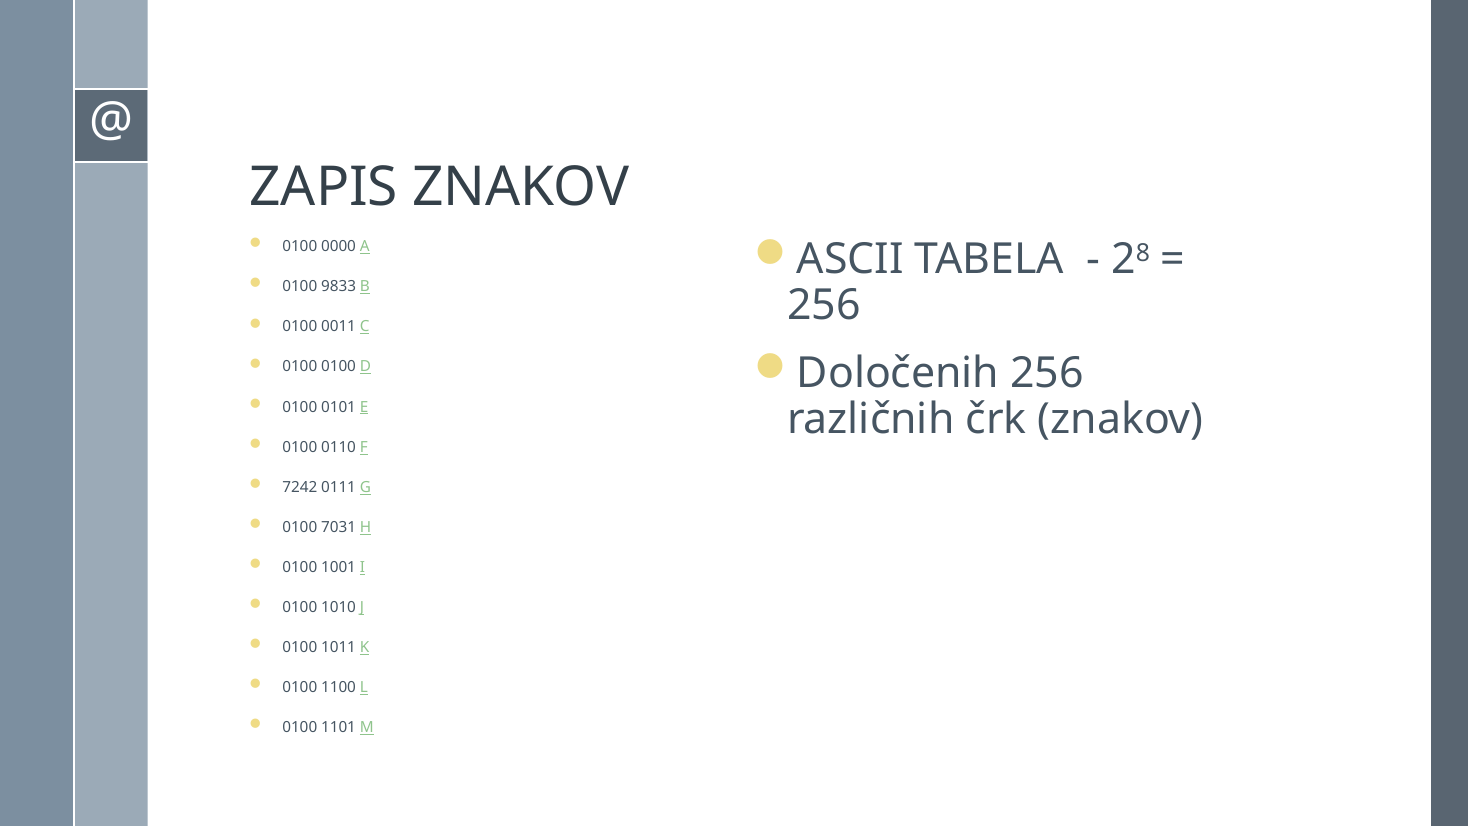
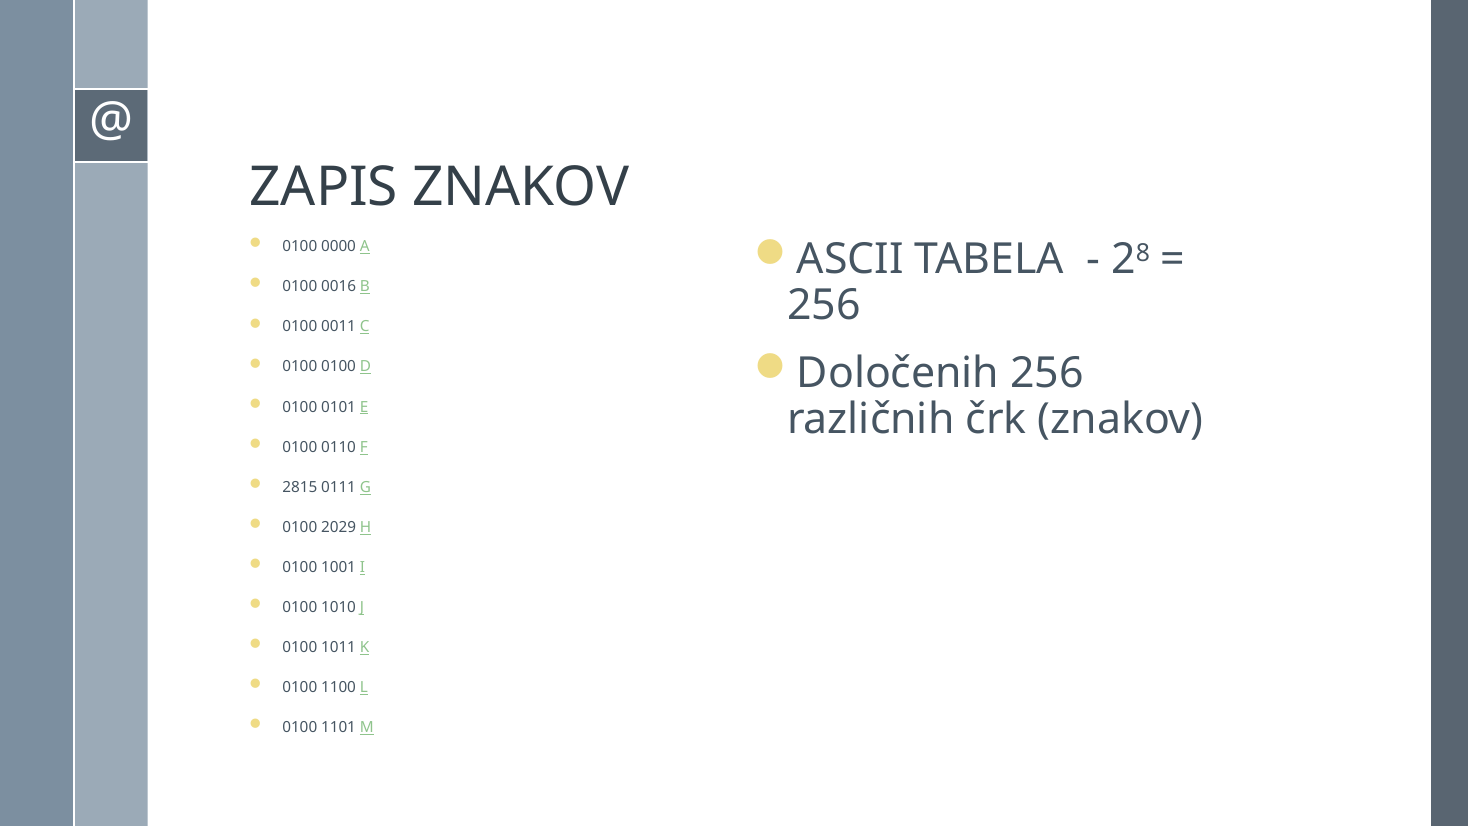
9833: 9833 -> 0016
7242: 7242 -> 2815
7031: 7031 -> 2029
